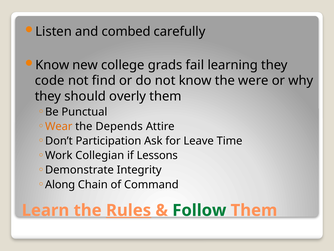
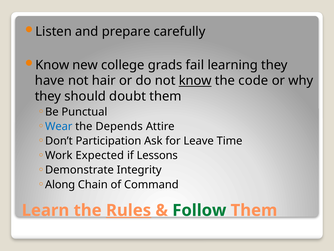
combed: combed -> prepare
code: code -> have
find: find -> hair
know at (195, 81) underline: none -> present
were: were -> code
overly: overly -> doubt
Wear colour: orange -> blue
Collegian: Collegian -> Expected
